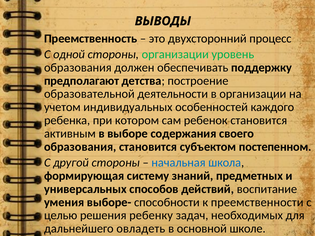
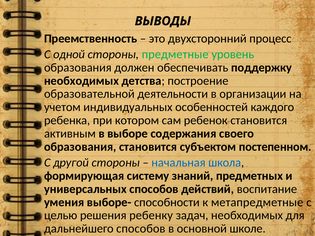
стороны организации: организации -> предметные
предполагают at (82, 81): предполагают -> необходимых
преемственности: преемственности -> метапредметные
дальнейшего овладеть: овладеть -> способов
